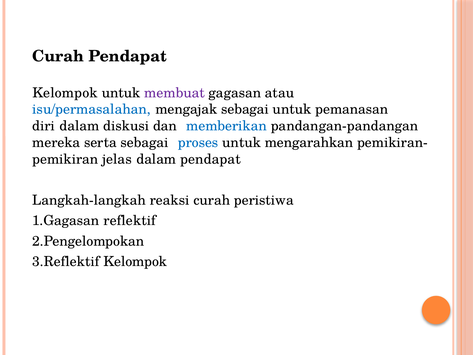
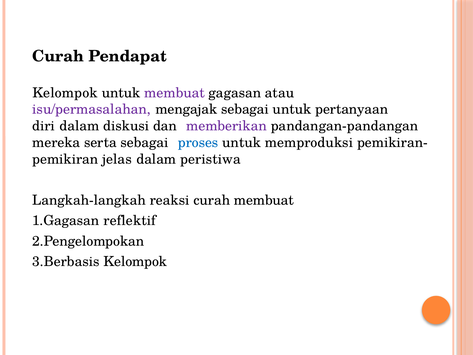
isu/permasalahan colour: blue -> purple
pemanasan: pemanasan -> pertanyaan
memberikan colour: blue -> purple
mengarahkan: mengarahkan -> memproduksi
dalam pendapat: pendapat -> peristiwa
curah peristiwa: peristiwa -> membuat
3.Reflektif: 3.Reflektif -> 3.Berbasis
